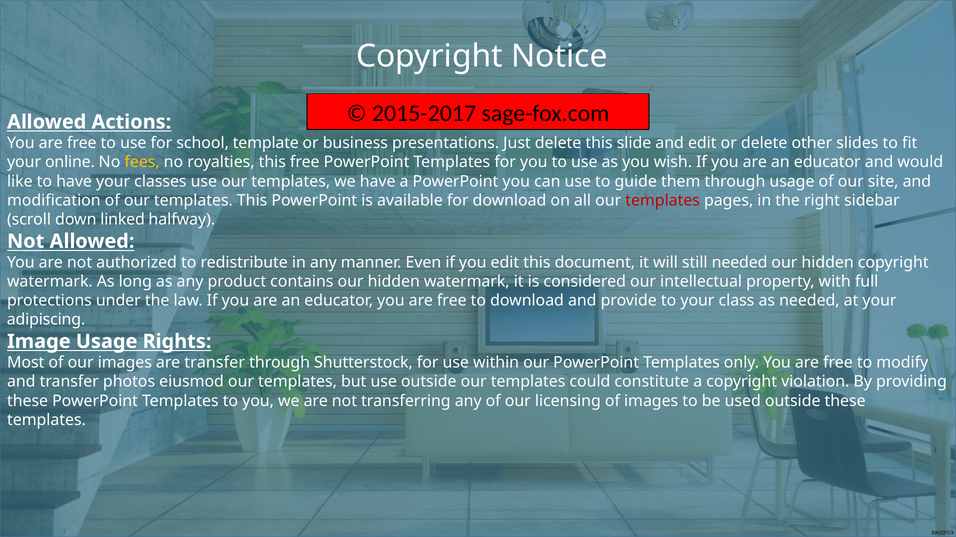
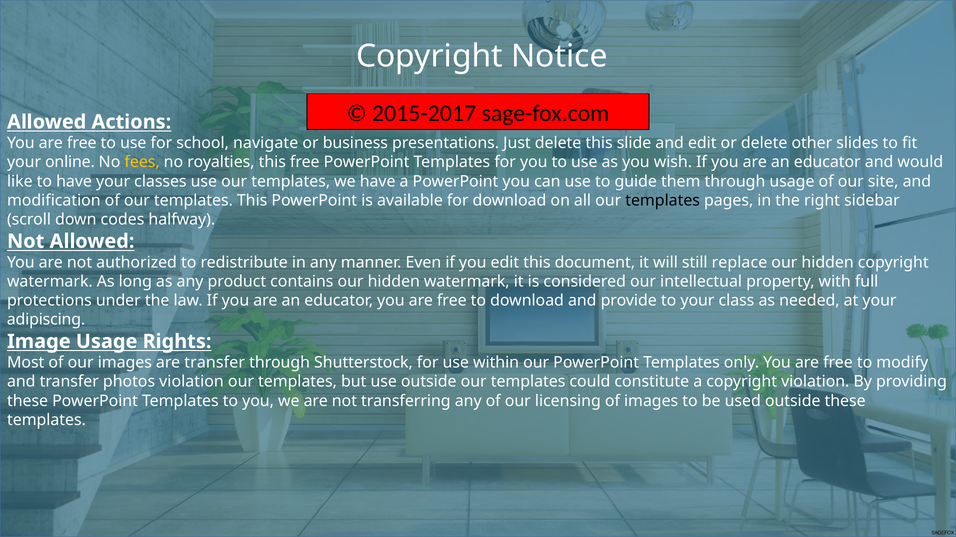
template: template -> navigate
templates at (663, 201) colour: red -> black
linked: linked -> codes
still needed: needed -> replace
photos eiusmod: eiusmod -> violation
